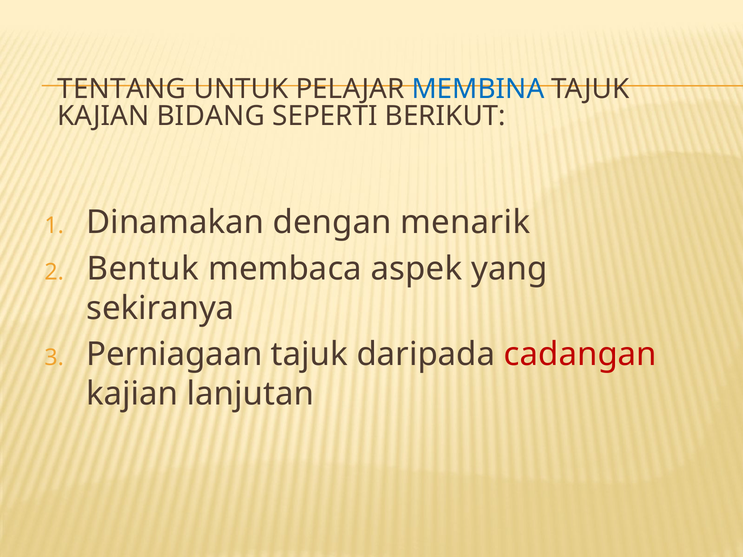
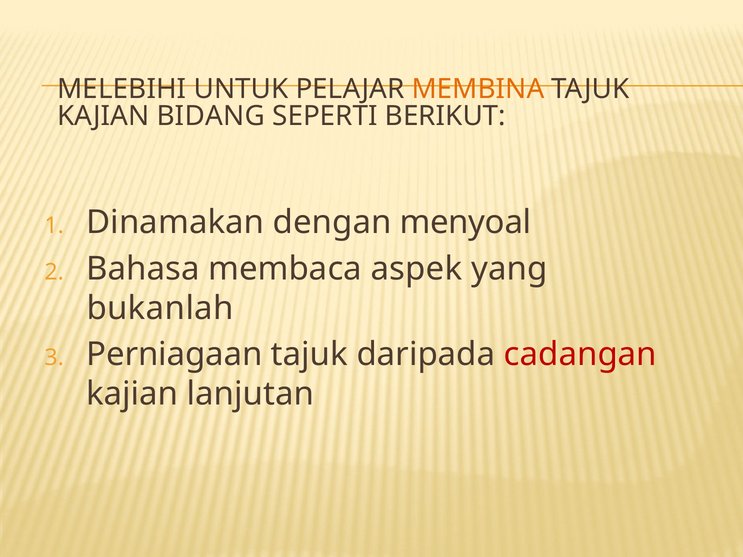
TENTANG: TENTANG -> MELEBIHI
MEMBINA colour: blue -> orange
menarik: menarik -> menyoal
Bentuk: Bentuk -> Bahasa
sekiranya: sekiranya -> bukanlah
